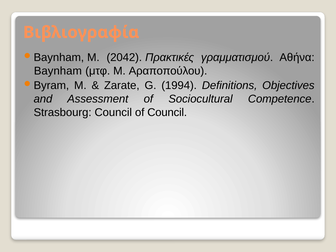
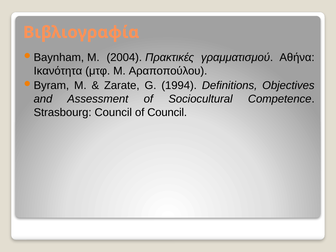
2042: 2042 -> 2004
Baynham: Baynham -> Ικανότητα
